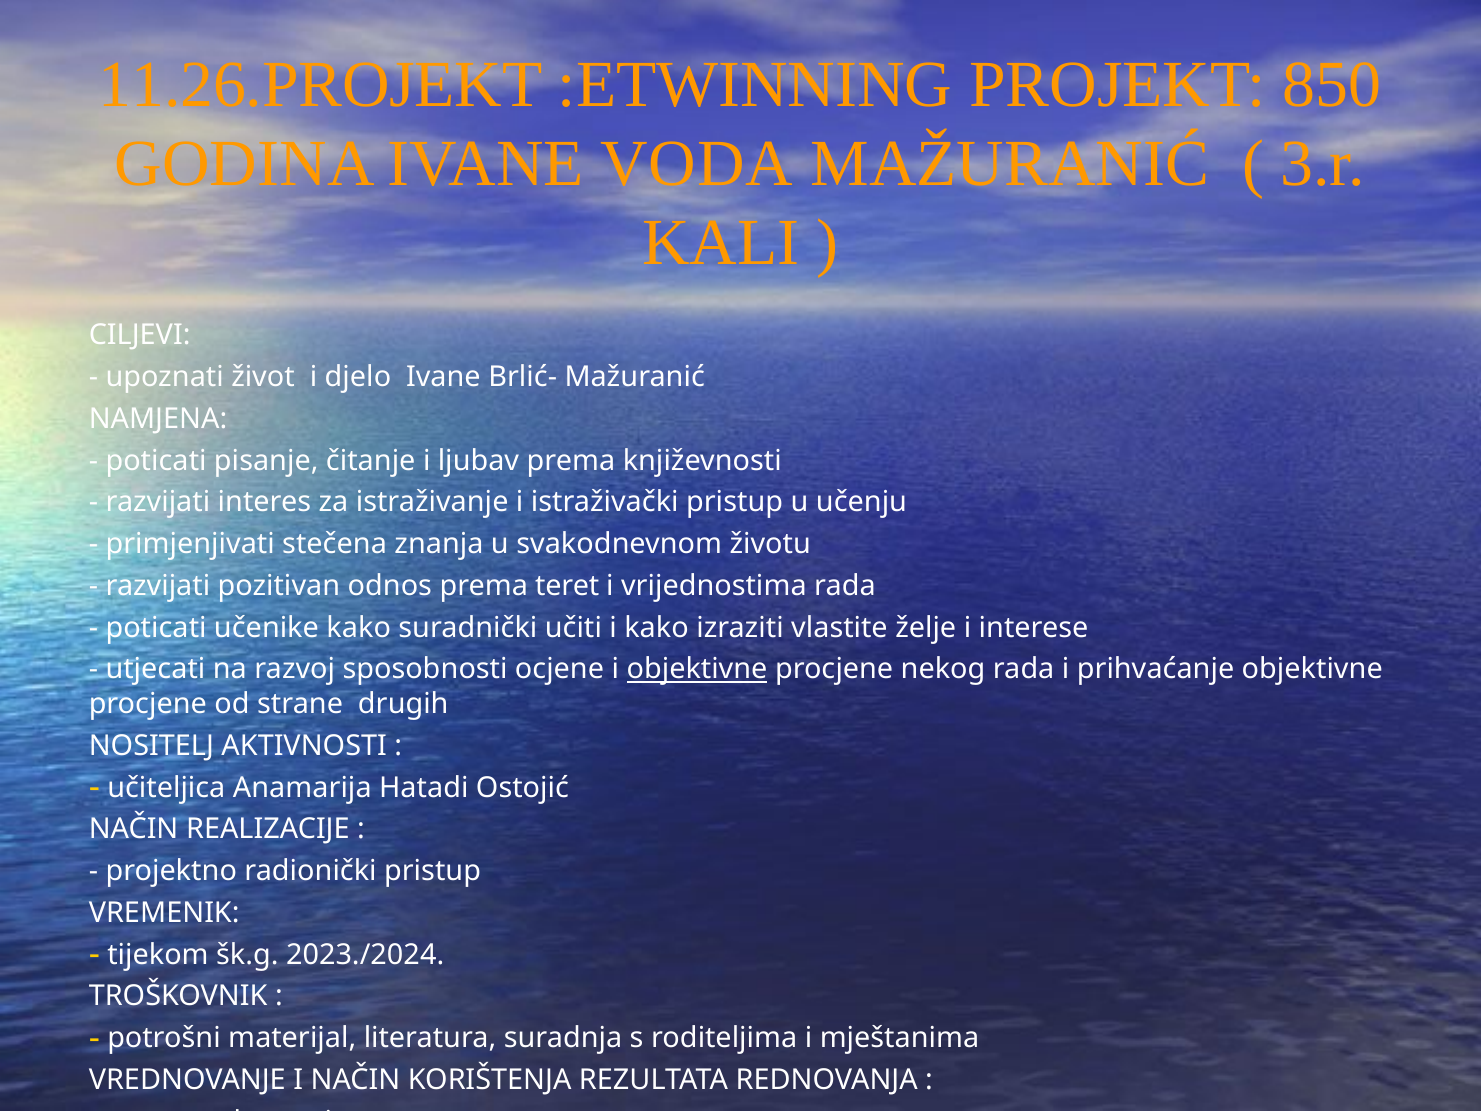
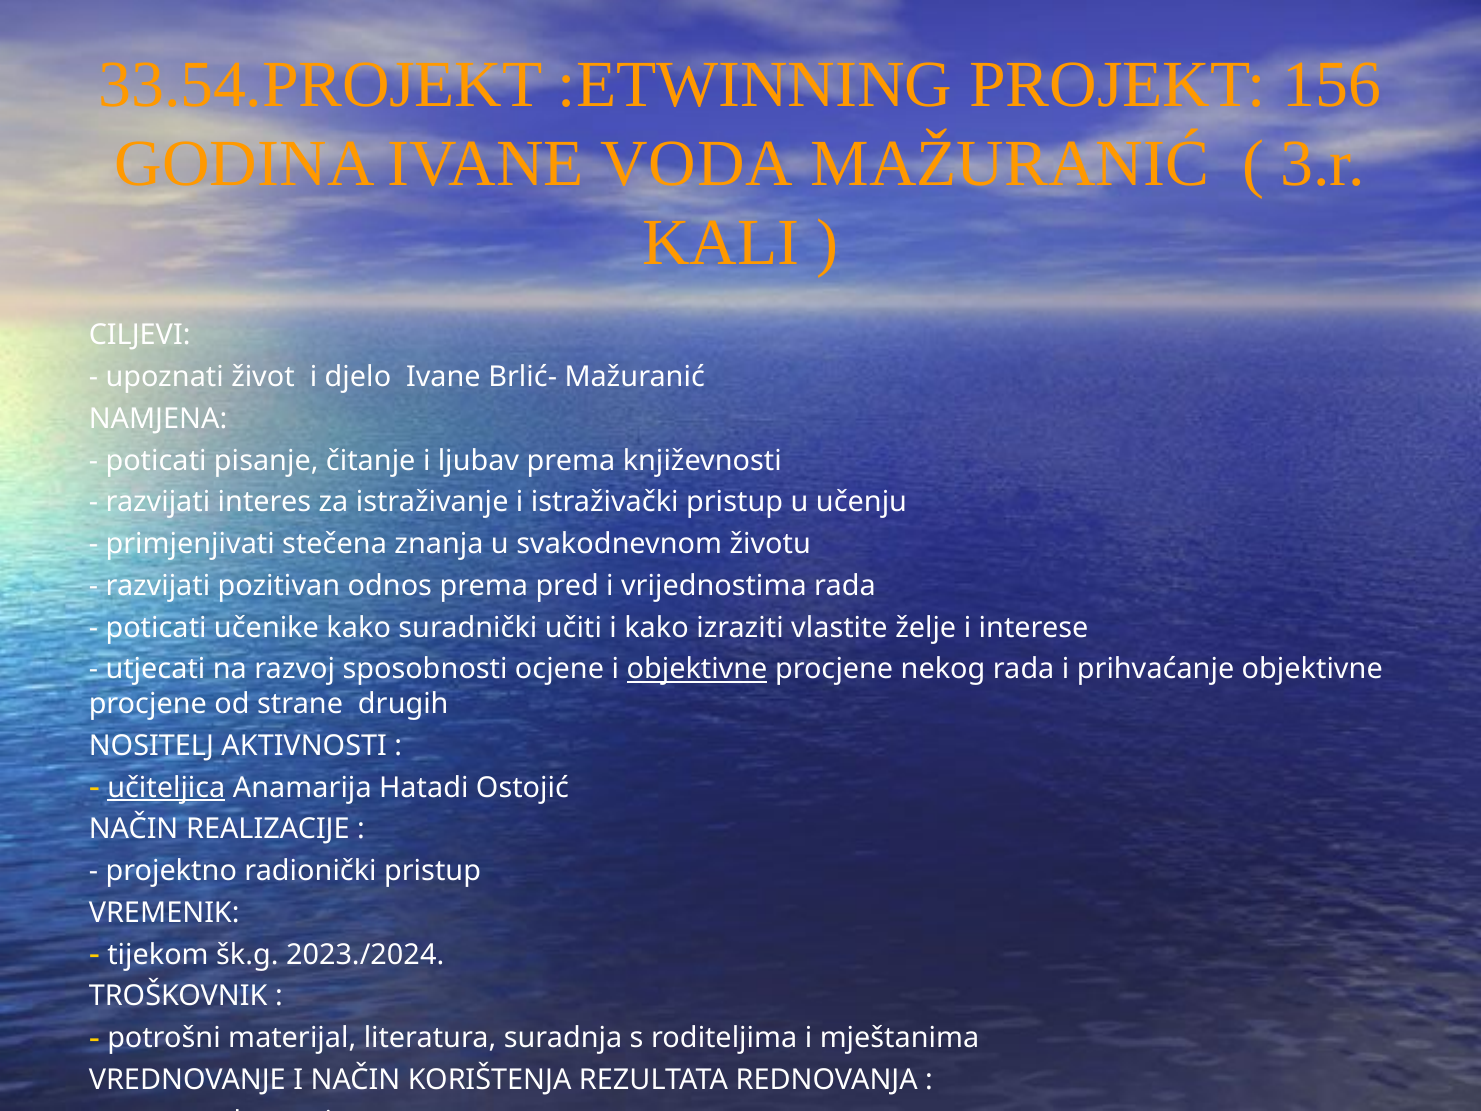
11.26.PROJEKT: 11.26.PROJEKT -> 33.54.PROJEKT
850: 850 -> 156
teret: teret -> pred
učiteljica underline: none -> present
